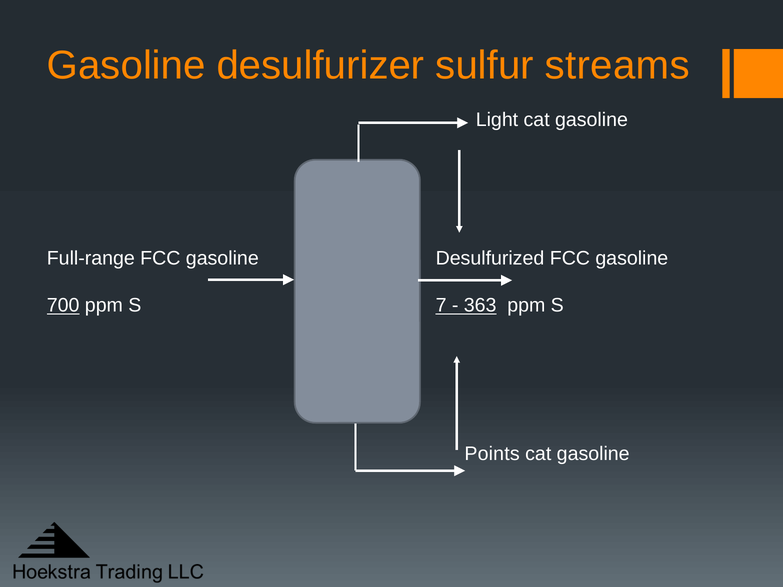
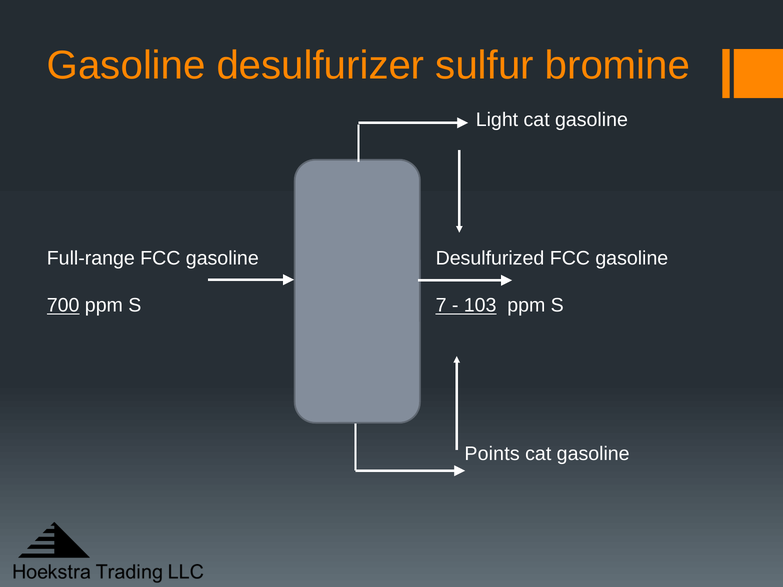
streams: streams -> bromine
363: 363 -> 103
